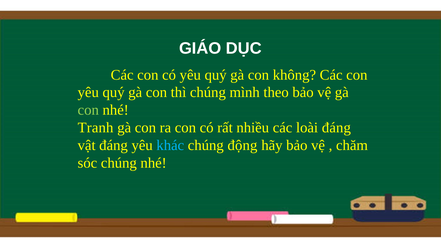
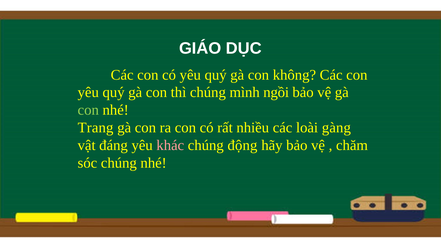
theo: theo -> ngồi
Tranh: Tranh -> Trang
loài đáng: đáng -> gàng
khác colour: light blue -> pink
